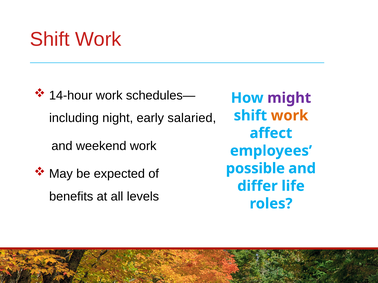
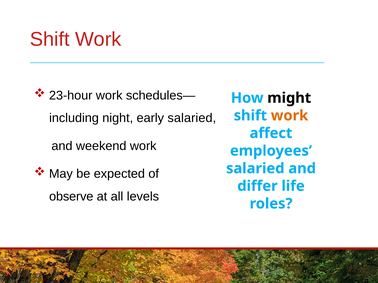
14-hour: 14-hour -> 23-hour
might colour: purple -> black
possible at (255, 169): possible -> salaried
benefits: benefits -> observe
